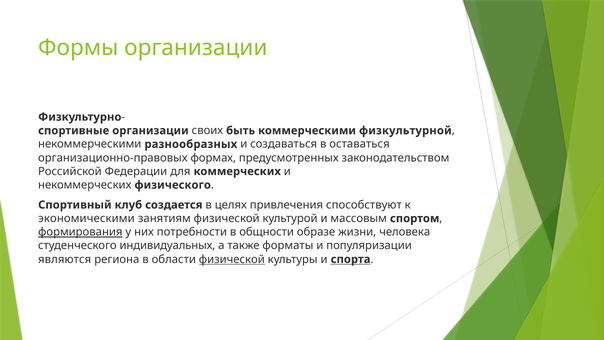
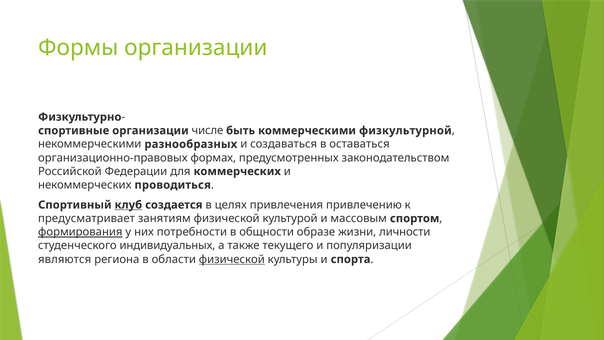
своих: своих -> числе
физического: физического -> проводиться
клуб underline: none -> present
способствуют: способствуют -> привлечению
экономическими: экономическими -> предусматривает
человека: человека -> личности
форматы: форматы -> текущего
спорта underline: present -> none
